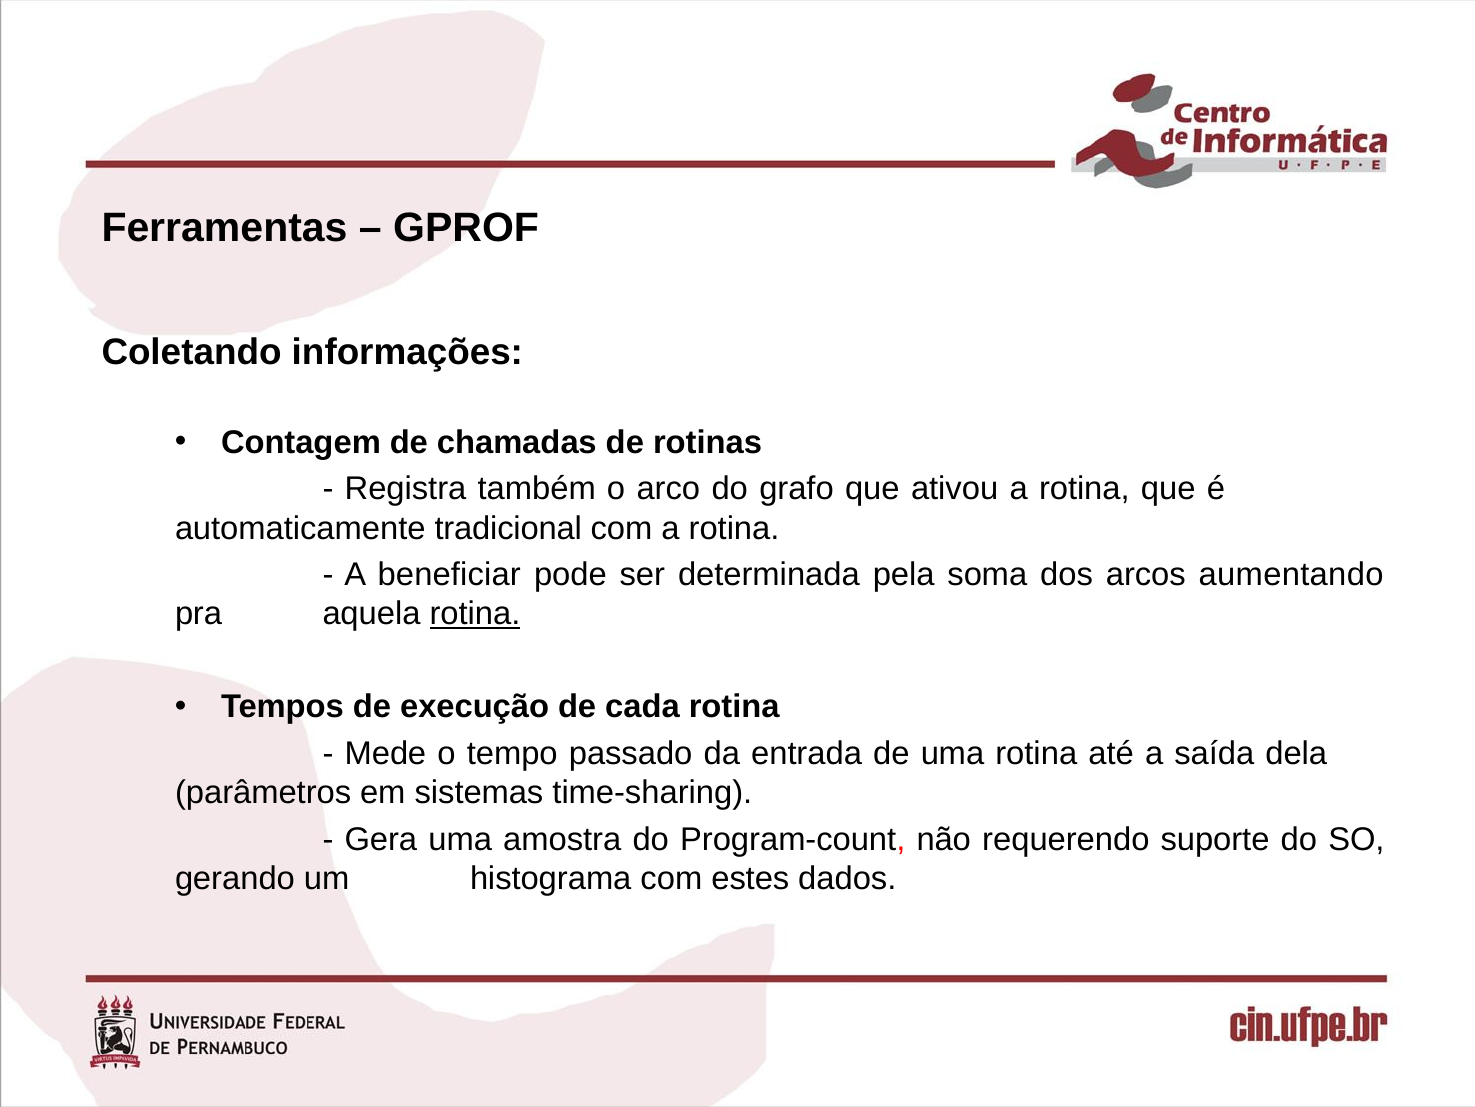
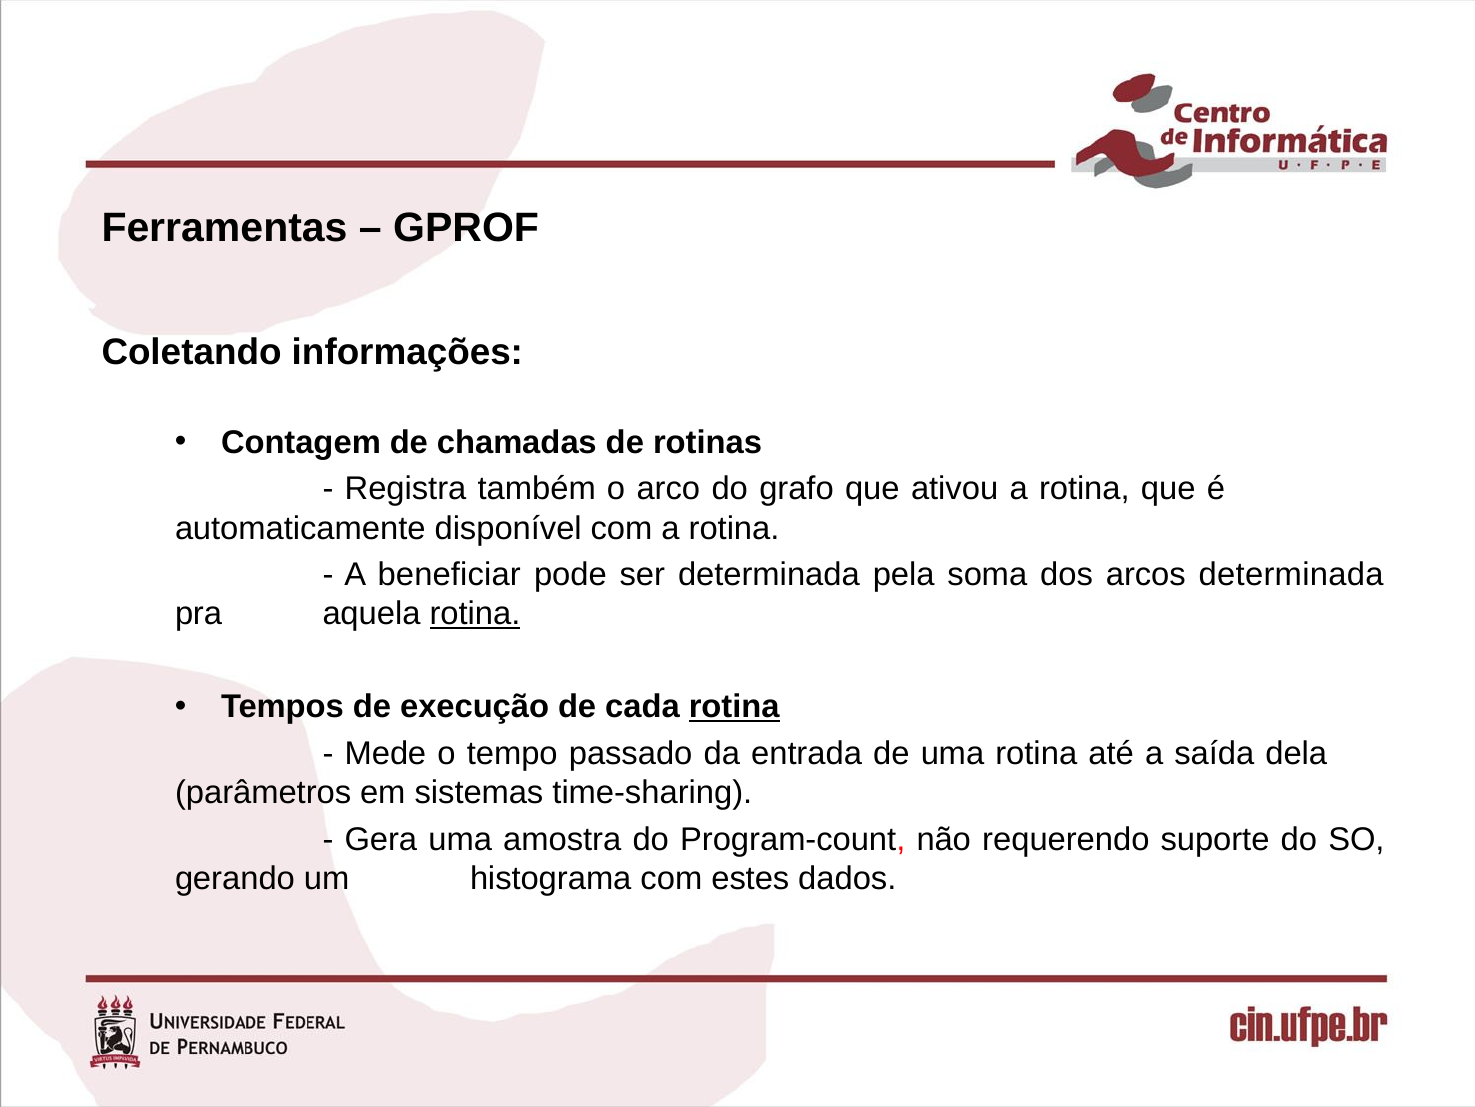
tradicional: tradicional -> disponível
arcos aumentando: aumentando -> determinada
rotina at (734, 707) underline: none -> present
